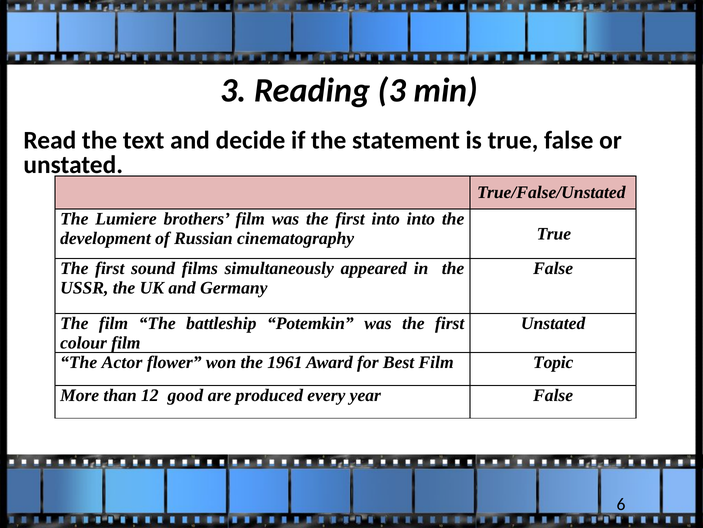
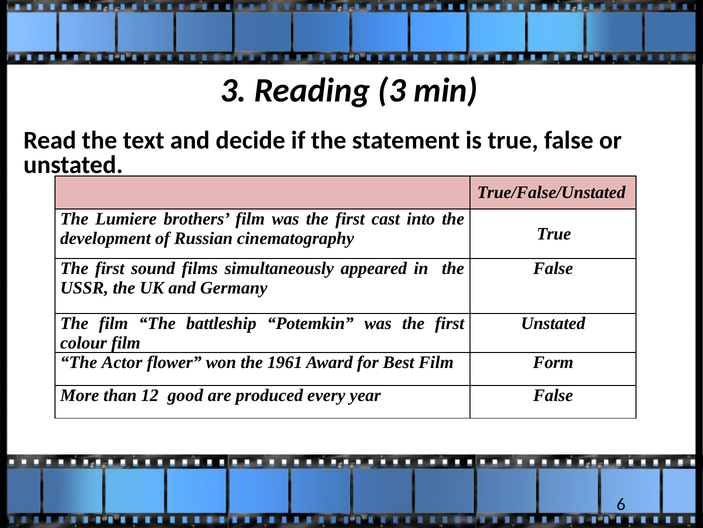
first into: into -> cast
Topic: Topic -> Form
